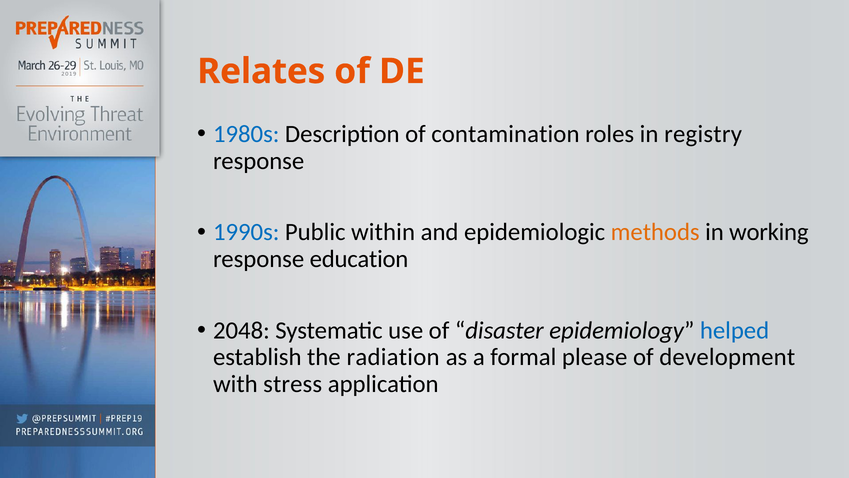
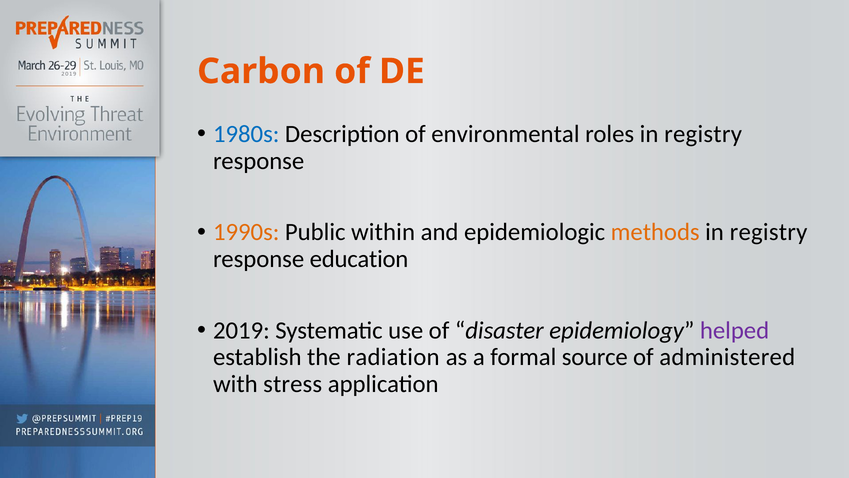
Relates: Relates -> Carbon
contamination: contamination -> environmental
1990s colour: blue -> orange
working at (769, 232): working -> registry
2048: 2048 -> 2019
helped colour: blue -> purple
please: please -> source
development: development -> administered
